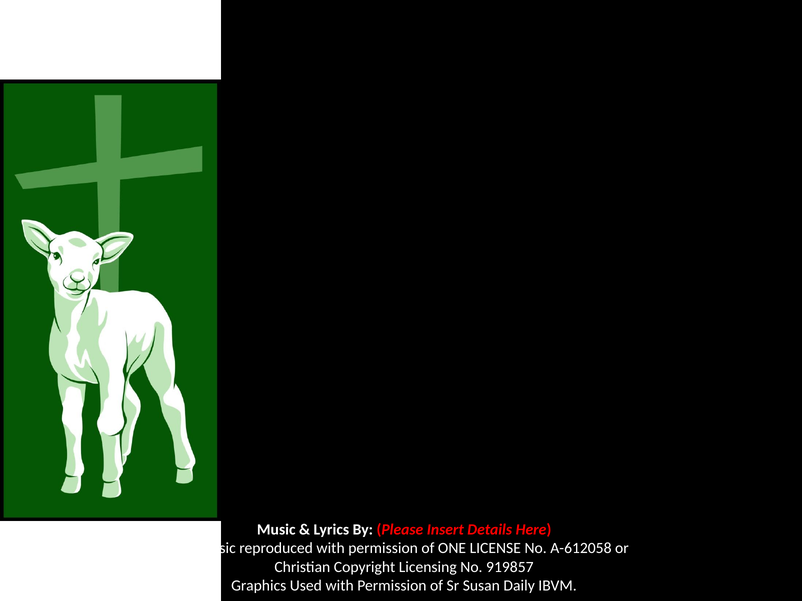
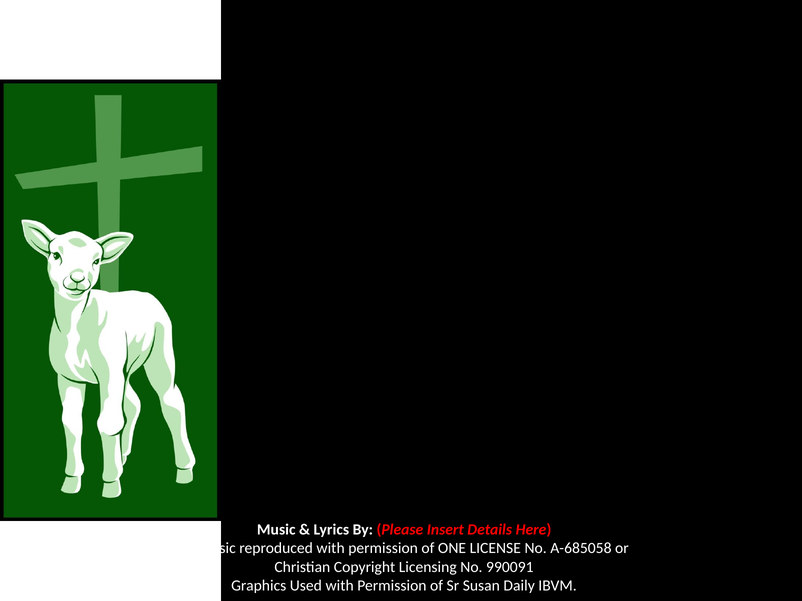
A-612058: A-612058 -> A-685058
919857: 919857 -> 990091
